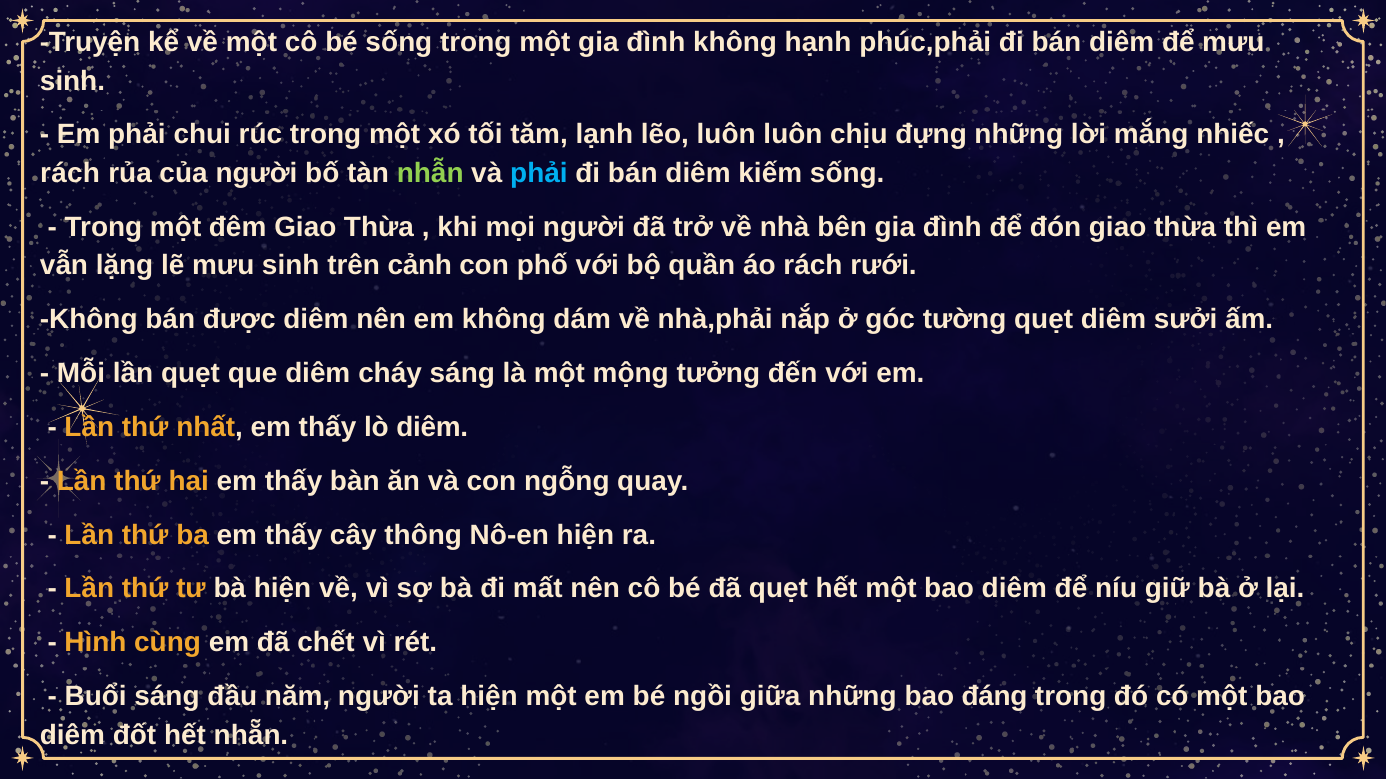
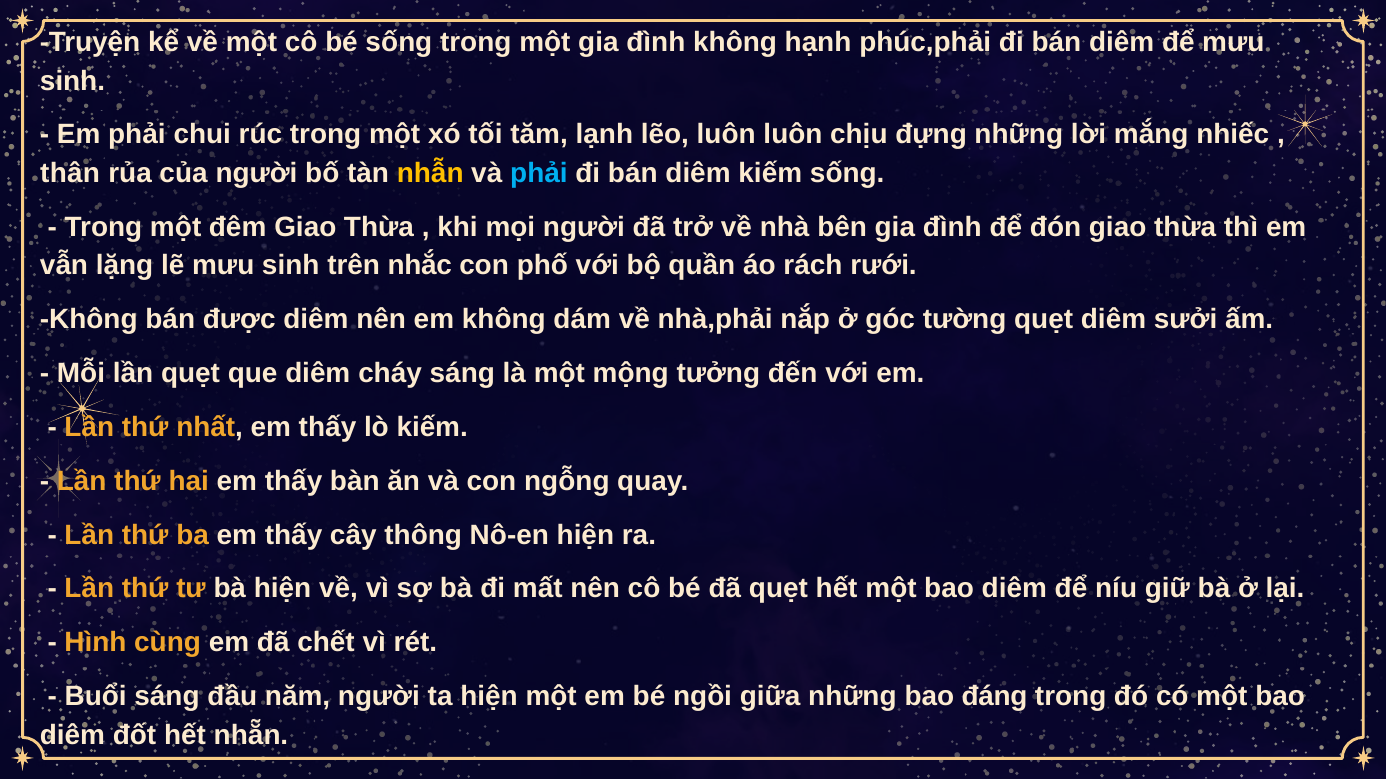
rách at (70, 173): rách -> thân
nhẫn colour: light green -> yellow
cảnh: cảnh -> nhắc
lò diêm: diêm -> kiếm
